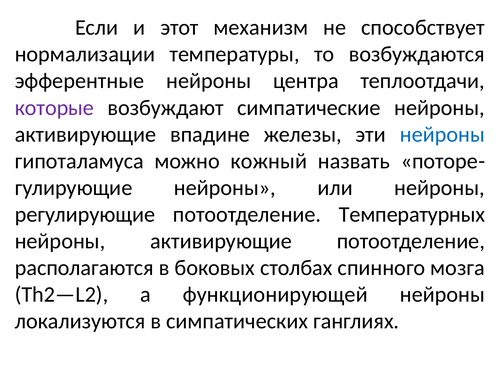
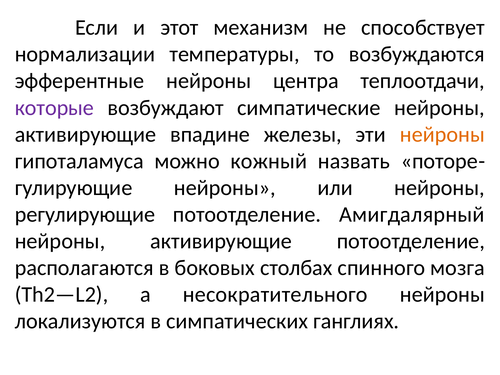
нейроны at (442, 134) colour: blue -> orange
Температурных: Температурных -> Амигдалярный
функционирующей: функционирующей -> несократительного
